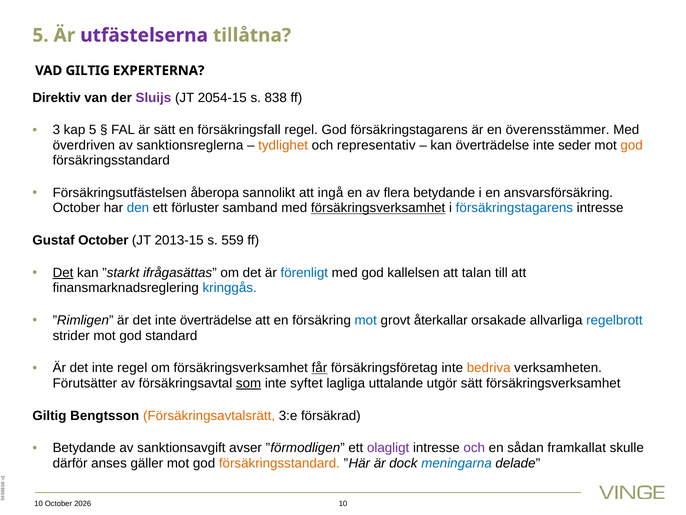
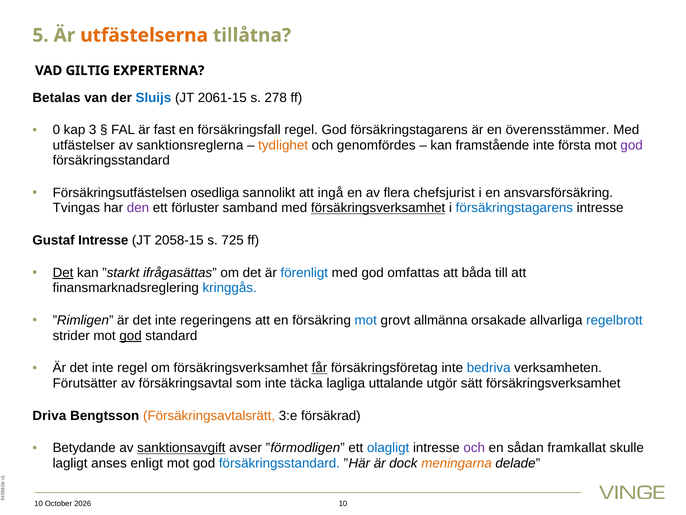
utfästelserna colour: purple -> orange
Direktiv: Direktiv -> Betalas
Sluijs colour: purple -> blue
2054-15: 2054-15 -> 2061-15
838: 838 -> 278
3 at (56, 130): 3 -> 0
kap 5: 5 -> 3
är sätt: sätt -> fast
överdriven: överdriven -> utfästelser
representativ: representativ -> genomfördes
kan överträdelse: överträdelse -> framstående
seder: seder -> första
god at (632, 145) colour: orange -> purple
åberopa: åberopa -> osedliga
flera betydande: betydande -> chefsjurist
October at (76, 208): October -> Tvingas
den colour: blue -> purple
Gustaf October: October -> Intresse
2013-15: 2013-15 -> 2058-15
559: 559 -> 725
kallelsen: kallelsen -> omfattas
talan: talan -> båda
inte överträdelse: överträdelse -> regeringens
återkallar: återkallar -> allmänna
god at (131, 335) underline: none -> present
bedriva colour: orange -> blue
som underline: present -> none
syftet: syftet -> täcka
Giltig at (49, 415): Giltig -> Driva
sanktionsavgift underline: none -> present
olagligt colour: purple -> blue
därför: därför -> lagligt
gäller: gäller -> enligt
försäkringsstandard at (279, 463) colour: orange -> blue
meningarna colour: blue -> orange
